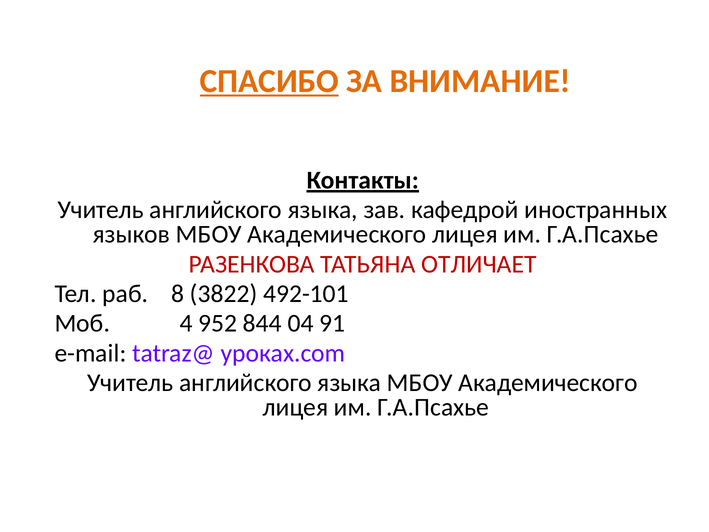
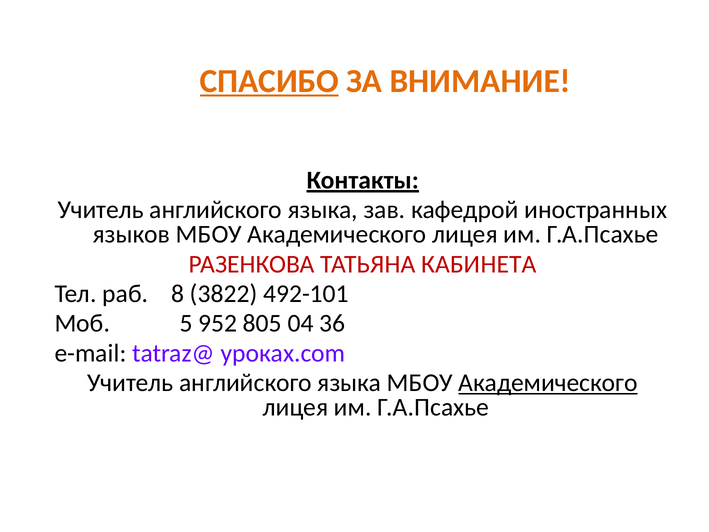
ОТЛИЧАЕТ: ОТЛИЧАЕТ -> КАБИНЕТА
4: 4 -> 5
844: 844 -> 805
91: 91 -> 36
Академического at (548, 383) underline: none -> present
